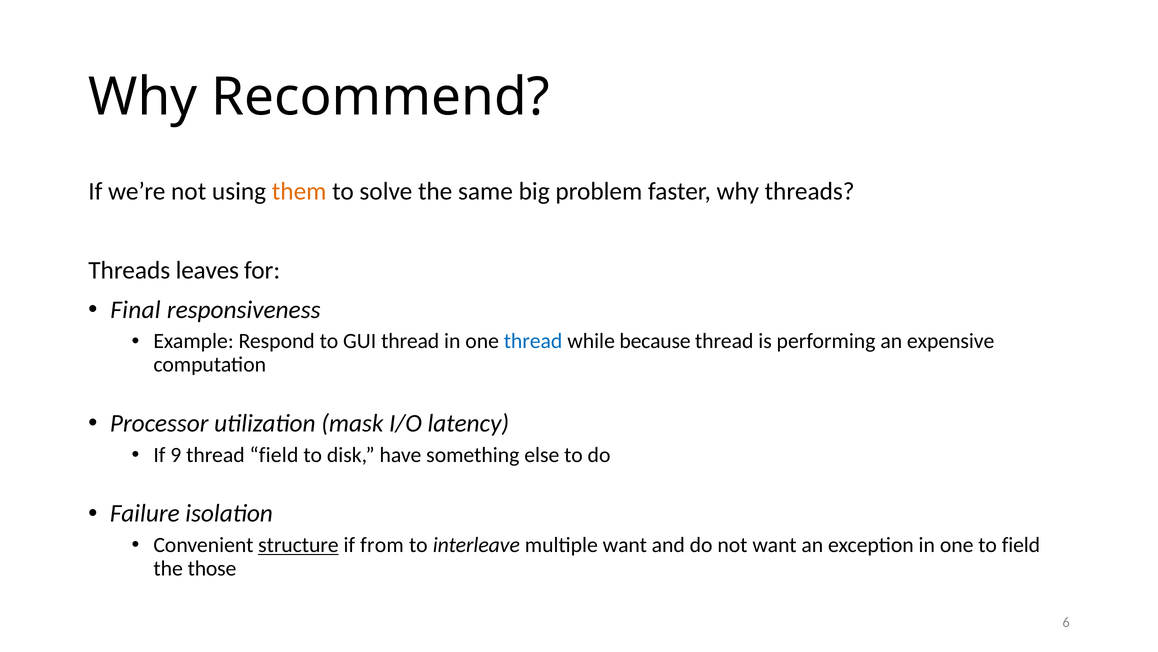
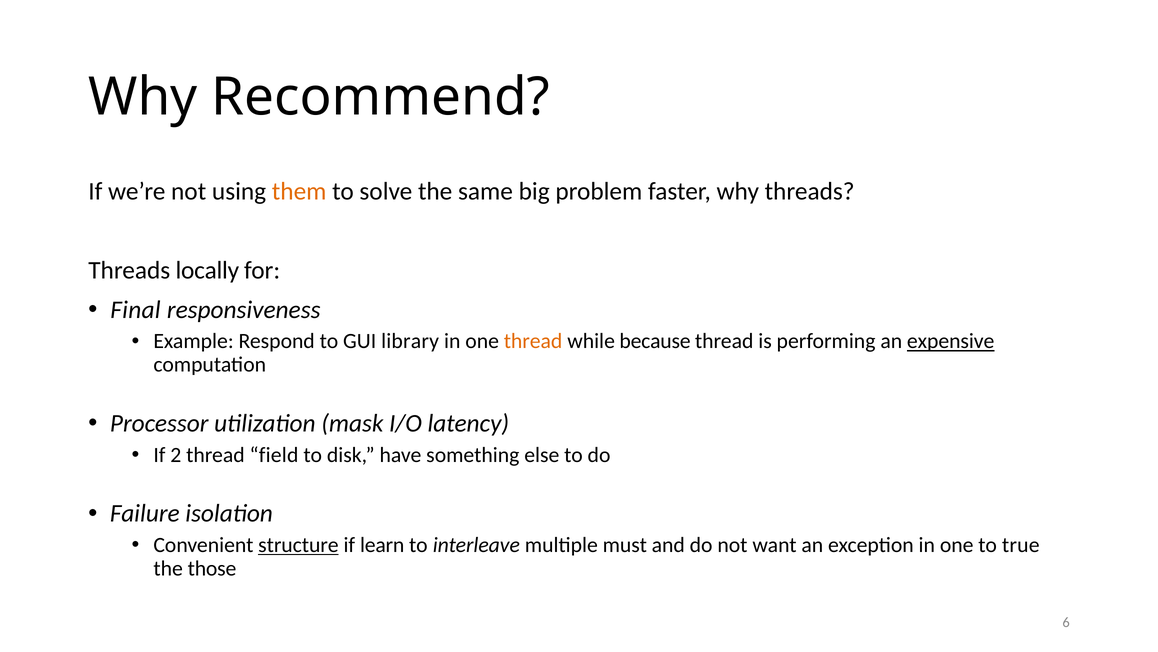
leaves: leaves -> locally
GUI thread: thread -> library
thread at (533, 341) colour: blue -> orange
expensive underline: none -> present
9: 9 -> 2
from: from -> learn
multiple want: want -> must
to field: field -> true
